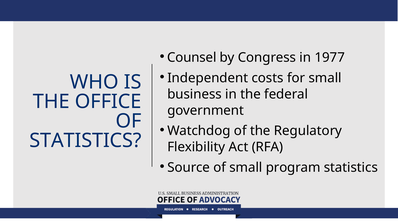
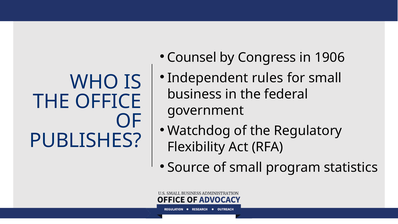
1977: 1977 -> 1906
costs: costs -> rules
STATISTICS at (85, 140): STATISTICS -> PUBLISHES
